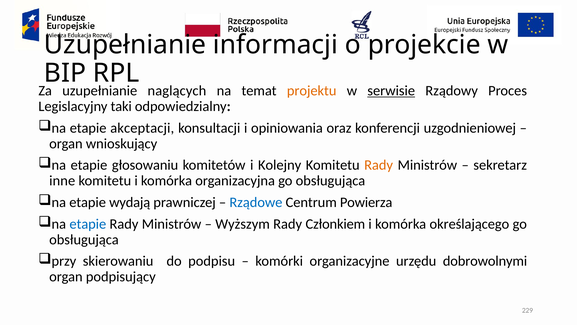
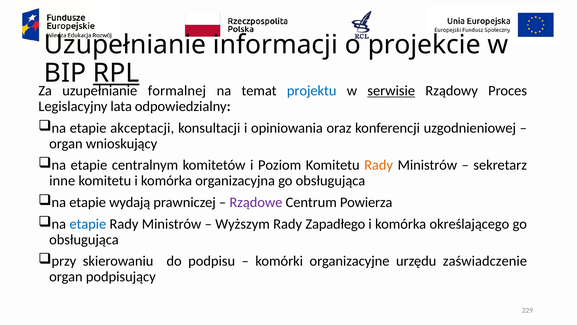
RPL underline: none -> present
naglących: naglących -> formalnej
projektu colour: orange -> blue
taki: taki -> lata
głosowaniu: głosowaniu -> centralnym
Kolejny: Kolejny -> Poziom
Rządowe colour: blue -> purple
Członkiem: Członkiem -> Zapadłego
dobrowolnymi: dobrowolnymi -> zaświadczenie
